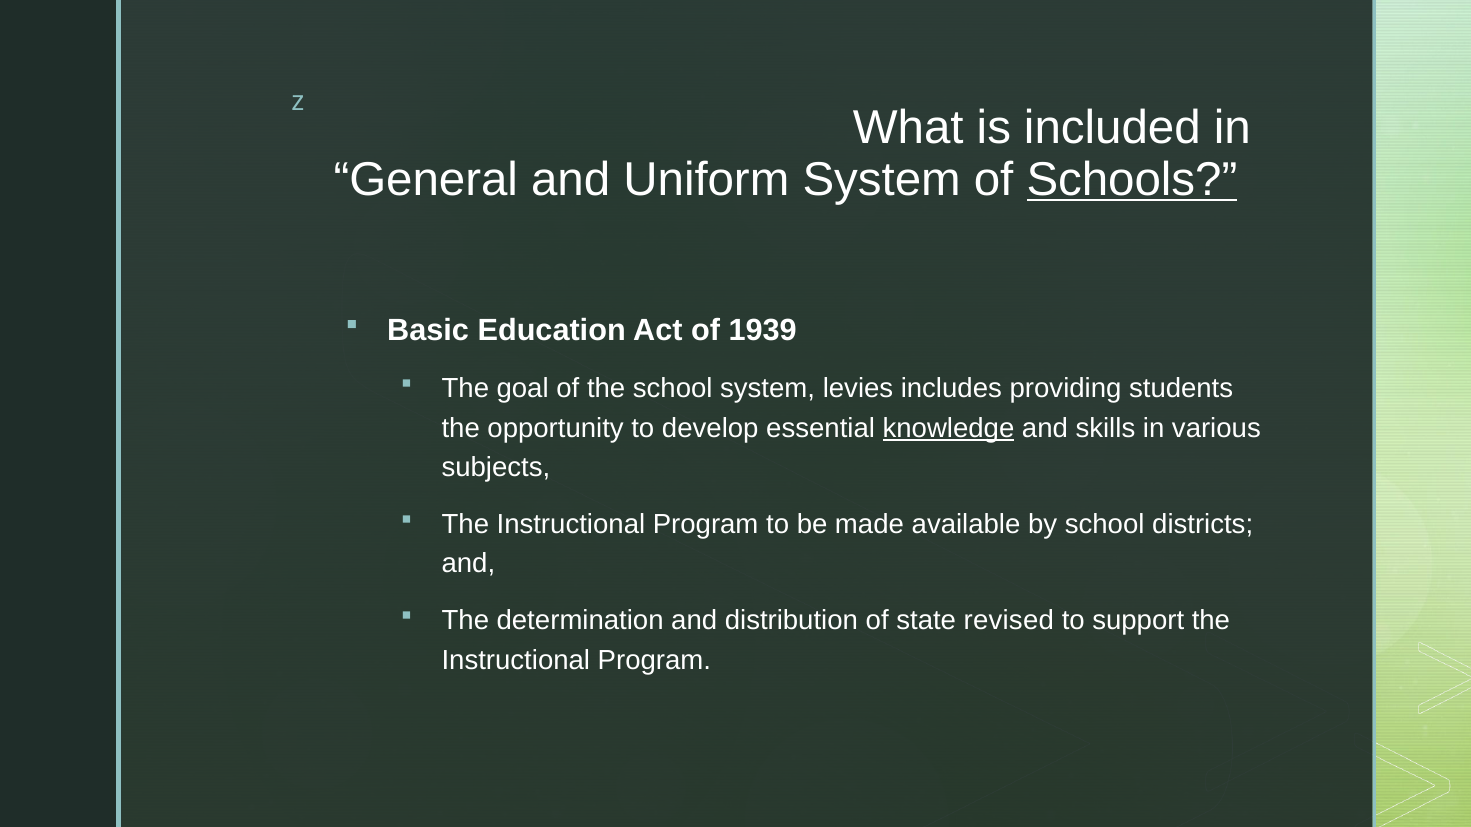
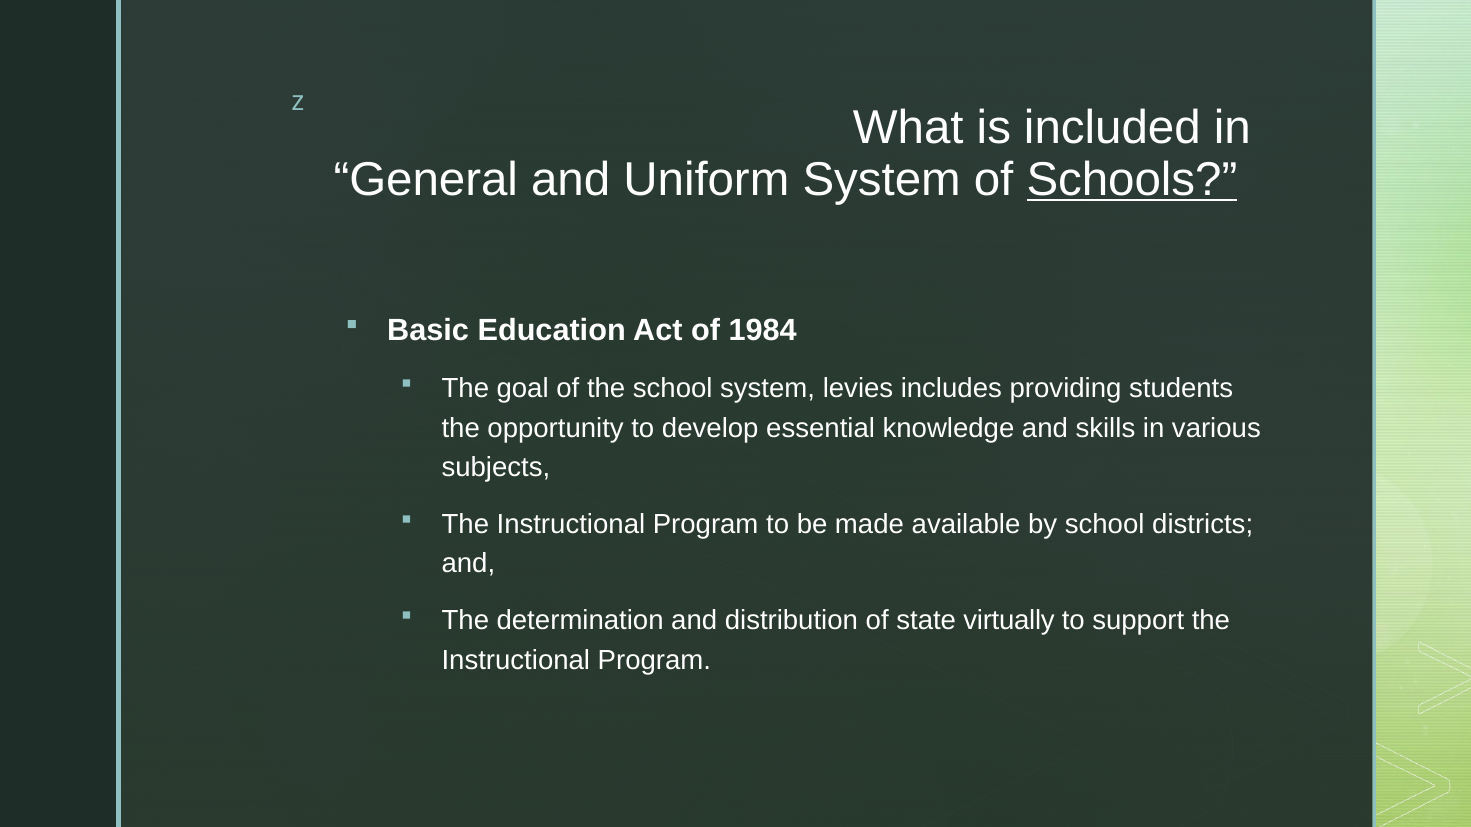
1939: 1939 -> 1984
knowledge underline: present -> none
revised: revised -> virtually
